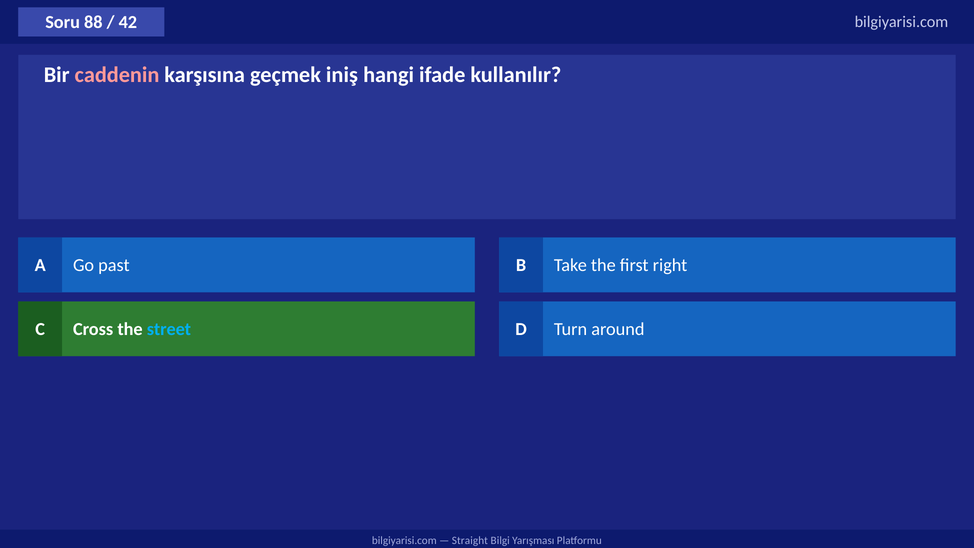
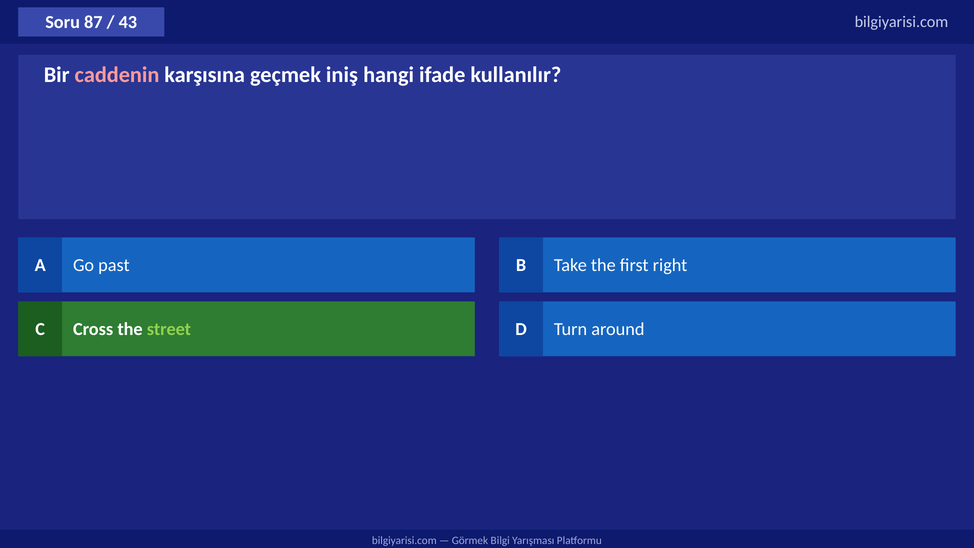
88: 88 -> 87
42: 42 -> 43
street colour: light blue -> light green
Straight: Straight -> Görmek
